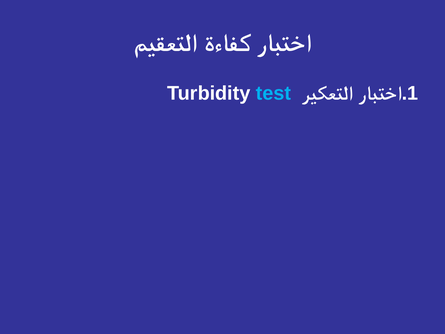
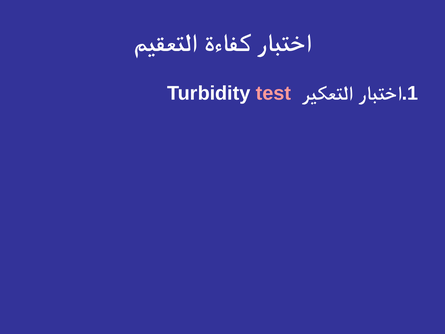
test colour: light blue -> pink
